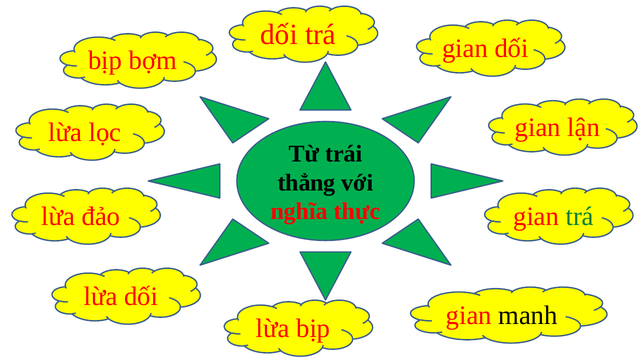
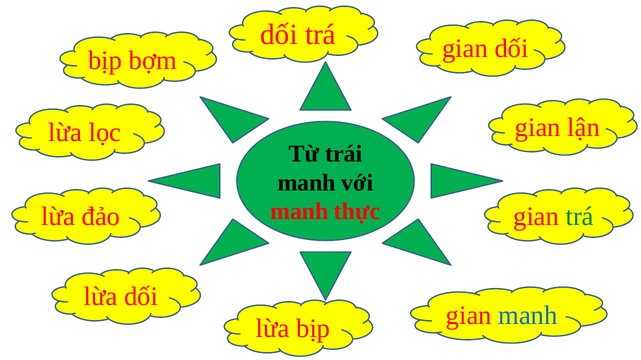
thẳng at (307, 183): thẳng -> manh
nghĩa at (299, 212): nghĩa -> manh
manh at (528, 316) colour: black -> blue
